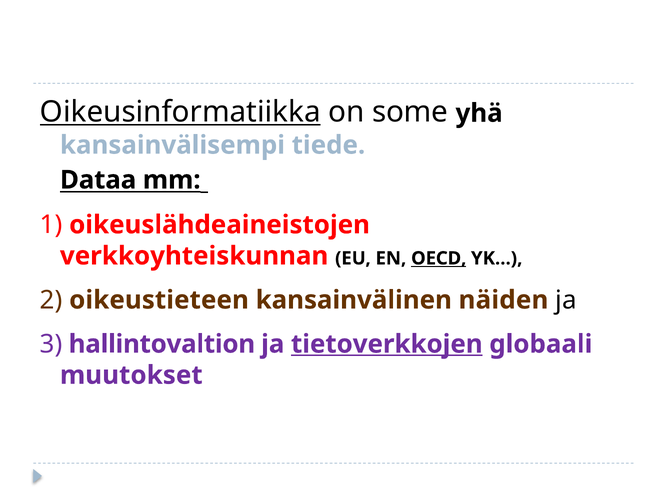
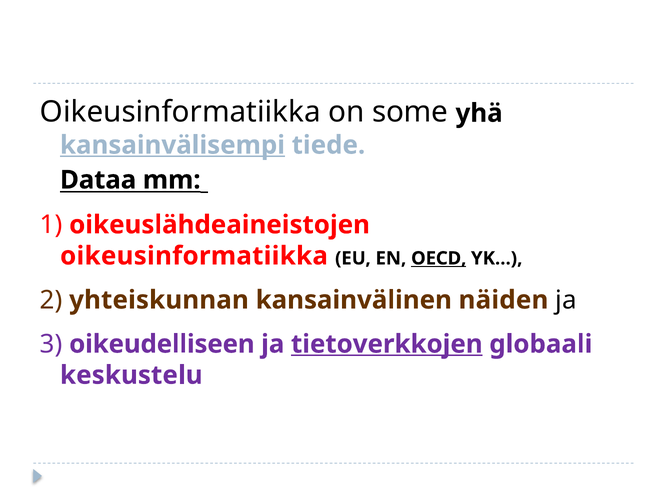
Oikeusinformatiikka at (180, 112) underline: present -> none
kansainvälisempi underline: none -> present
verkkoyhteiskunnan at (194, 256): verkkoyhteiskunnan -> oikeusinformatiikka
oikeustieteen: oikeustieteen -> yhteiskunnan
hallintovaltion: hallintovaltion -> oikeudelliseen
muutokset: muutokset -> keskustelu
